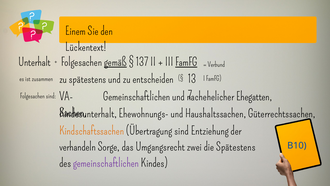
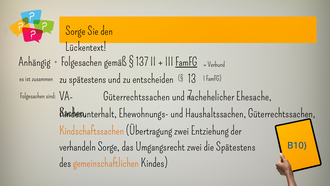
Einem at (76, 31): Einem -> Sorge
Unterhalt: Unterhalt -> Anhängig
gemäß underline: present -> none
Gemeinschaftlichen at (137, 96): Gemeinschaftlichen -> Güterrechtssachen
Ehegatten: Ehegatten -> Ehesache
Übertragung sind: sind -> zwei
gemeinschaftlichen at (106, 163) colour: purple -> orange
